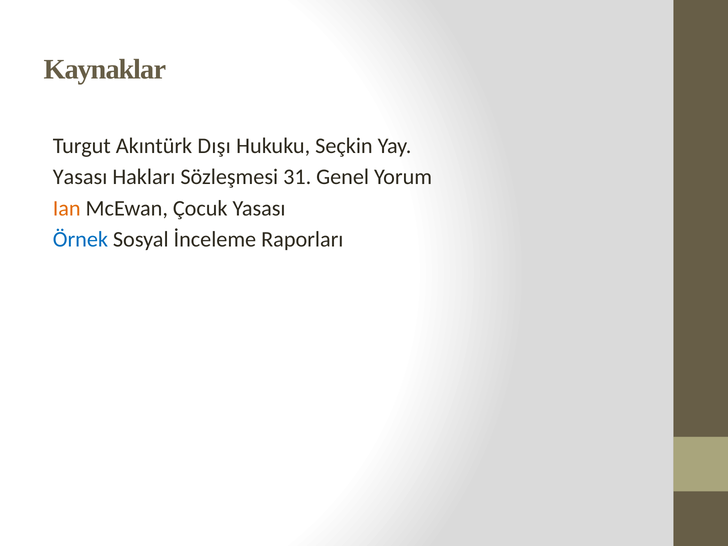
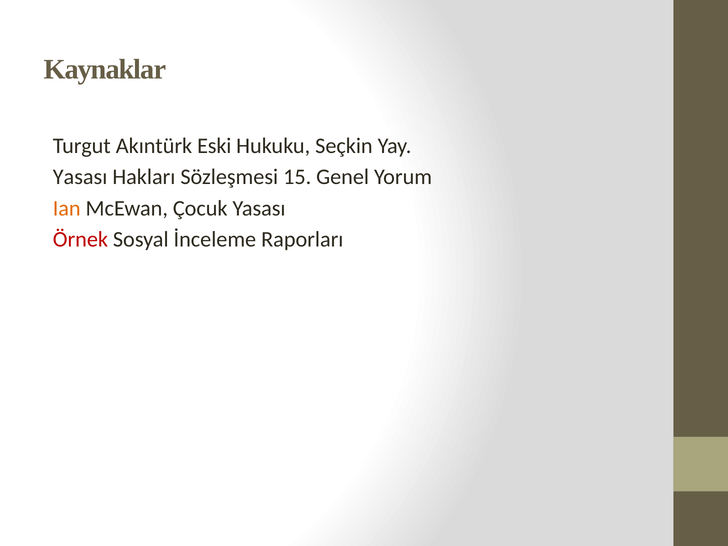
Dışı: Dışı -> Eski
31: 31 -> 15
Örnek colour: blue -> red
